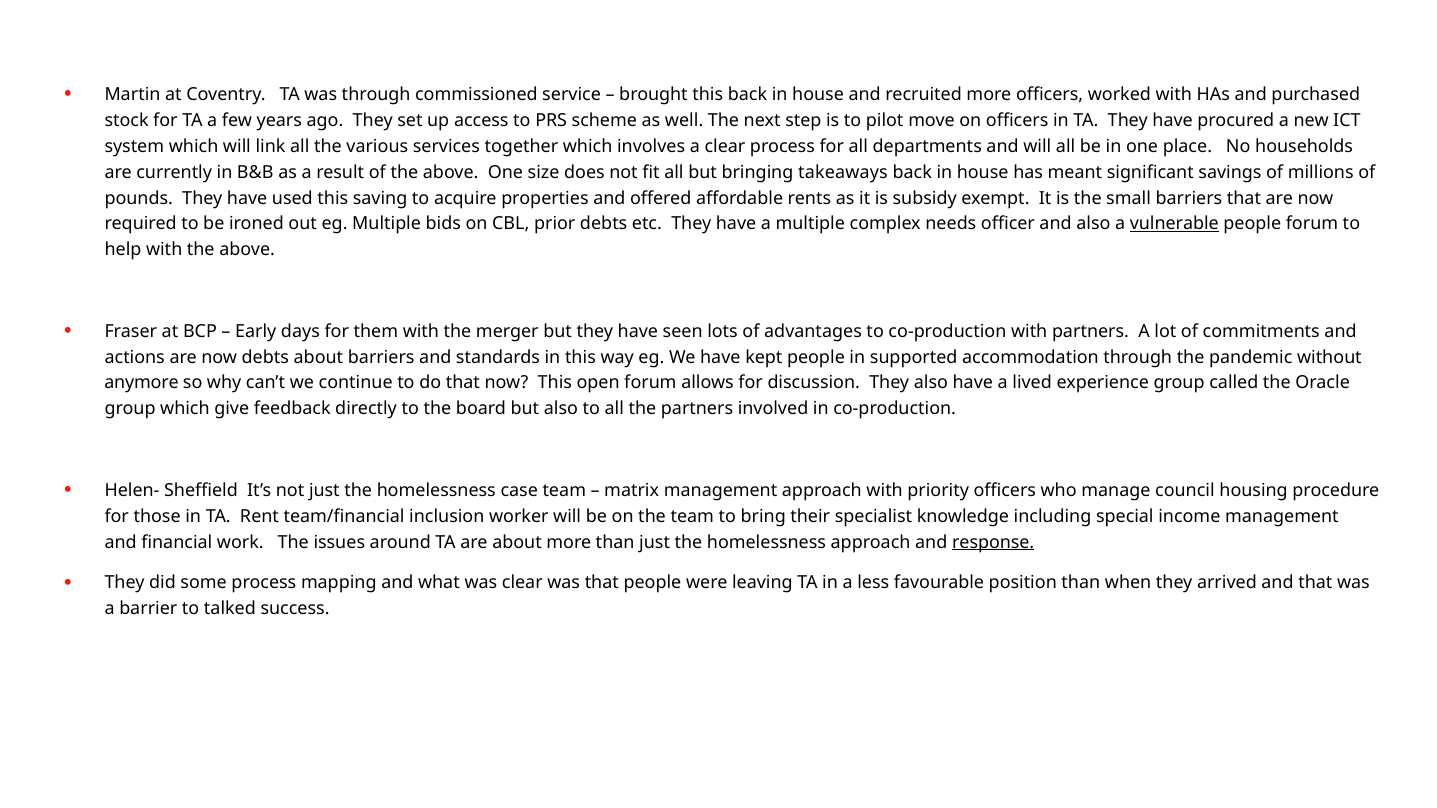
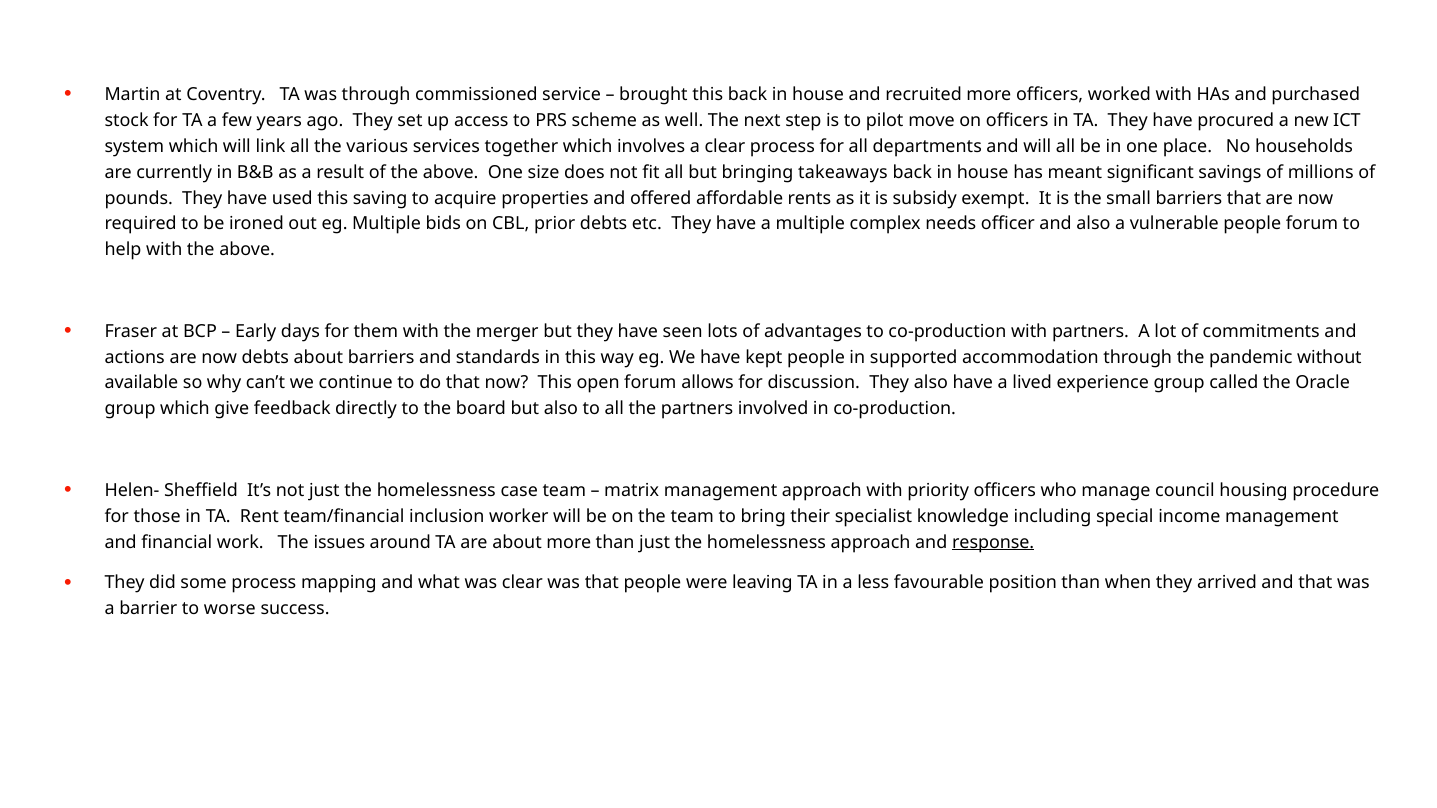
vulnerable underline: present -> none
anymore: anymore -> available
talked: talked -> worse
